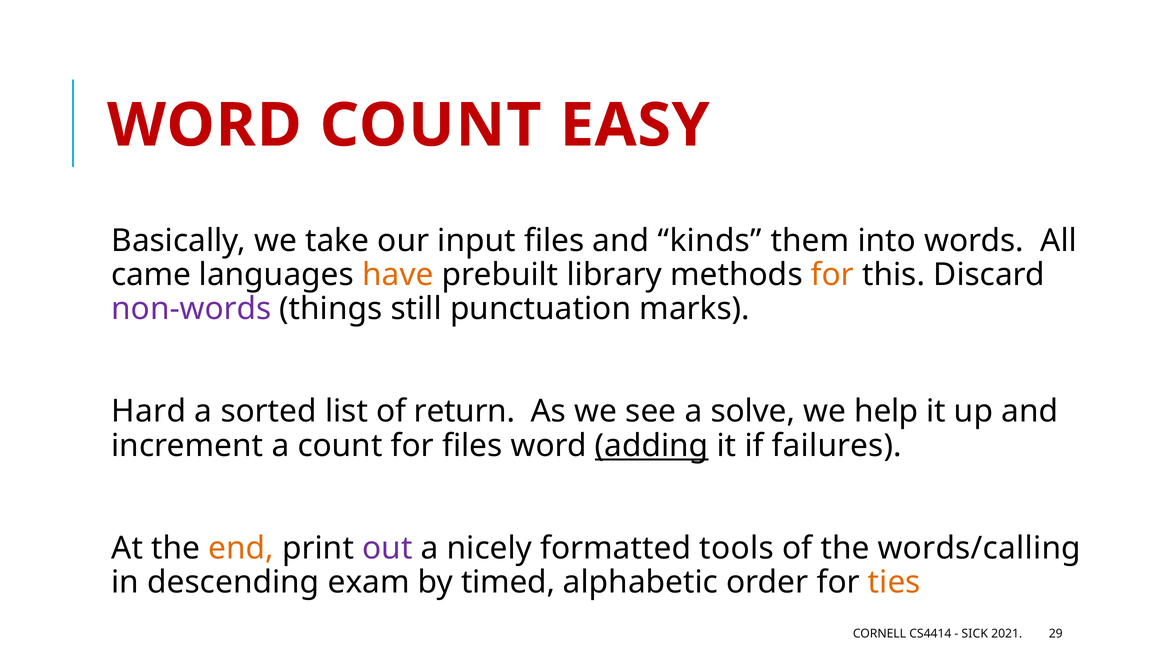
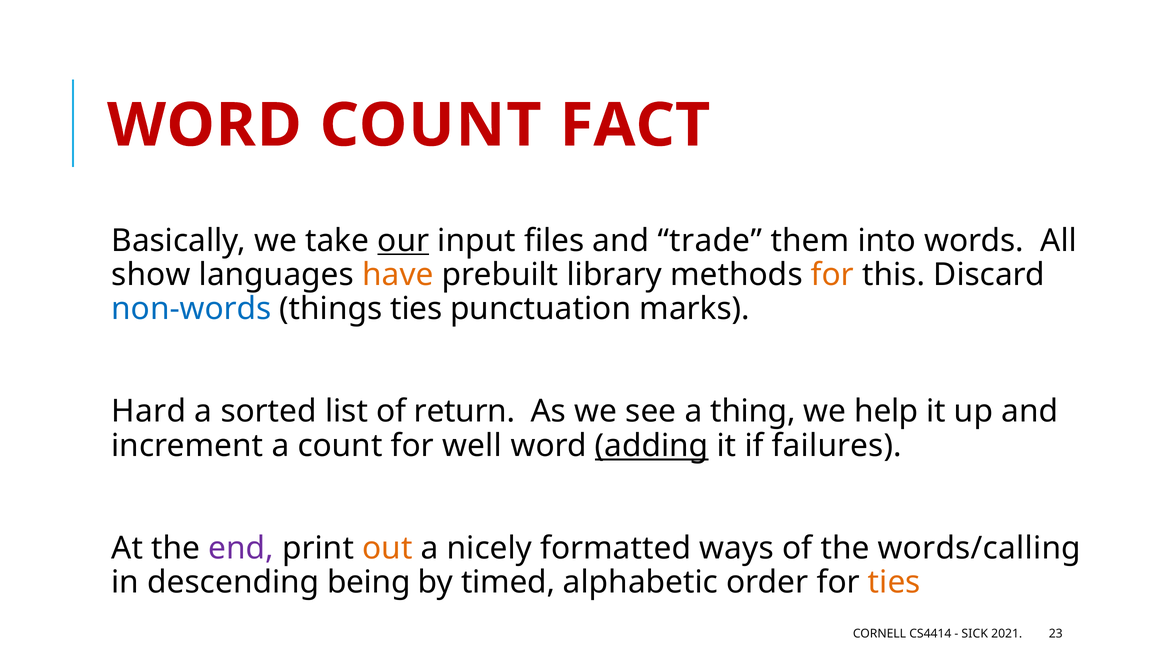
EASY: EASY -> FACT
our underline: none -> present
kinds: kinds -> trade
came: came -> show
non-words colour: purple -> blue
things still: still -> ties
solve: solve -> thing
for files: files -> well
end colour: orange -> purple
out colour: purple -> orange
tools: tools -> ways
exam: exam -> being
29: 29 -> 23
